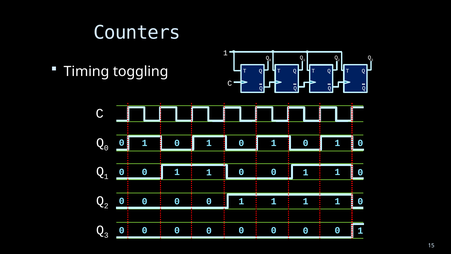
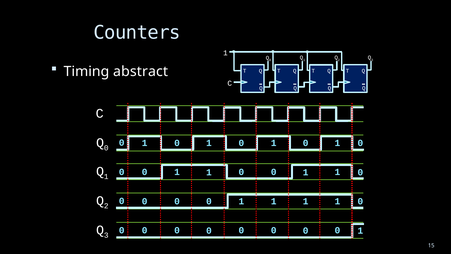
toggling: toggling -> abstract
